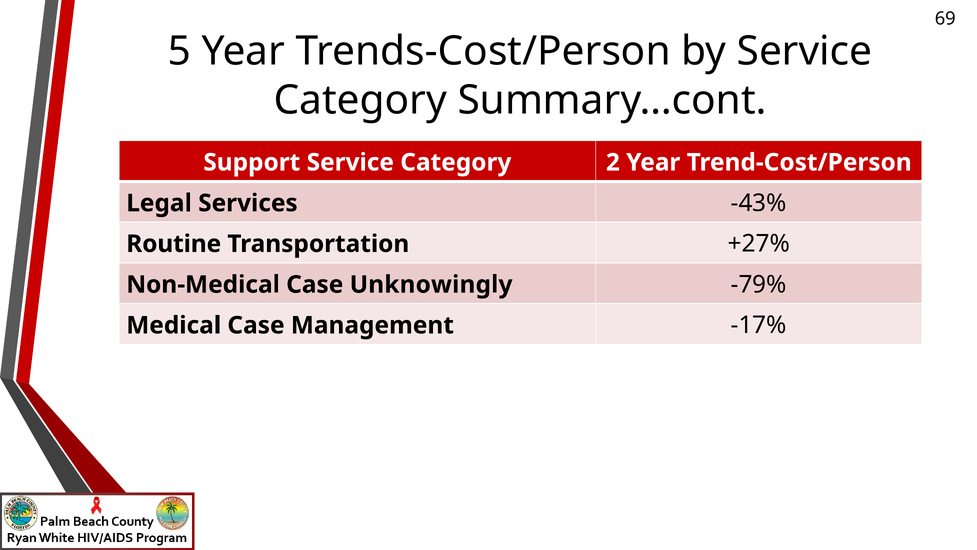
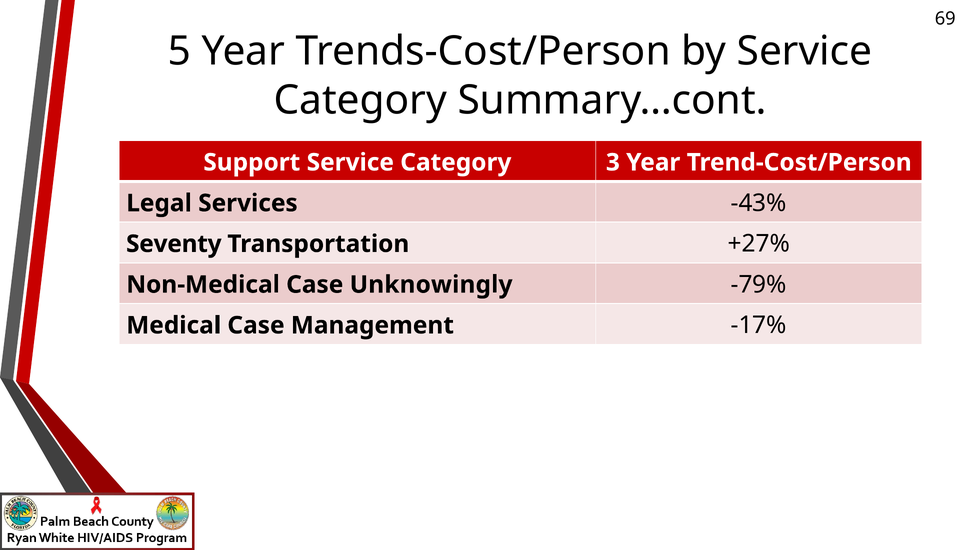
2: 2 -> 3
Routine: Routine -> Seventy
